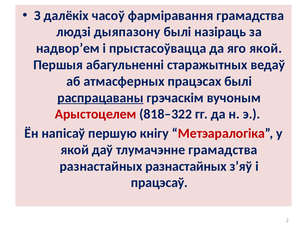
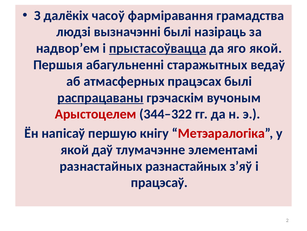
дыяпазону: дыяпазону -> вызначэнні
прыстасоўвацца underline: none -> present
818–322: 818–322 -> 344–322
тлумачэнне грамадства: грамадства -> элементамі
